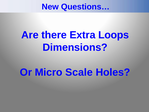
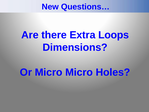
Micro Scale: Scale -> Micro
